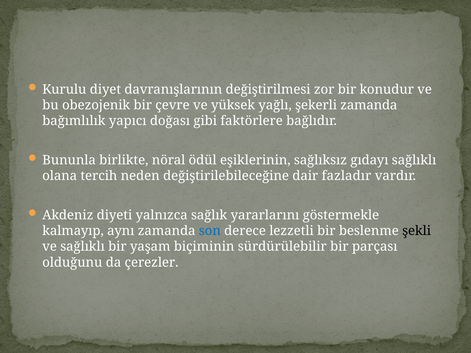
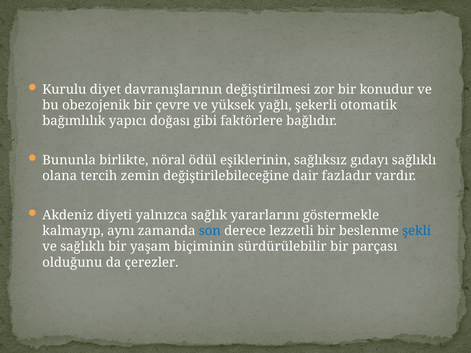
şekerli zamanda: zamanda -> otomatik
neden: neden -> zemin
şekli colour: black -> blue
